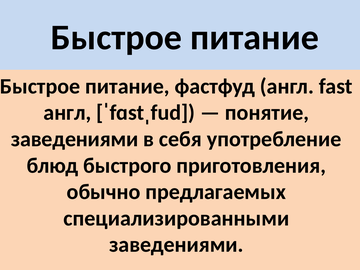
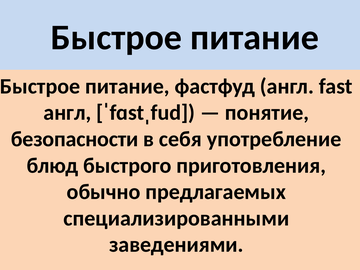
заведениями at (75, 139): заведениями -> безопасности
